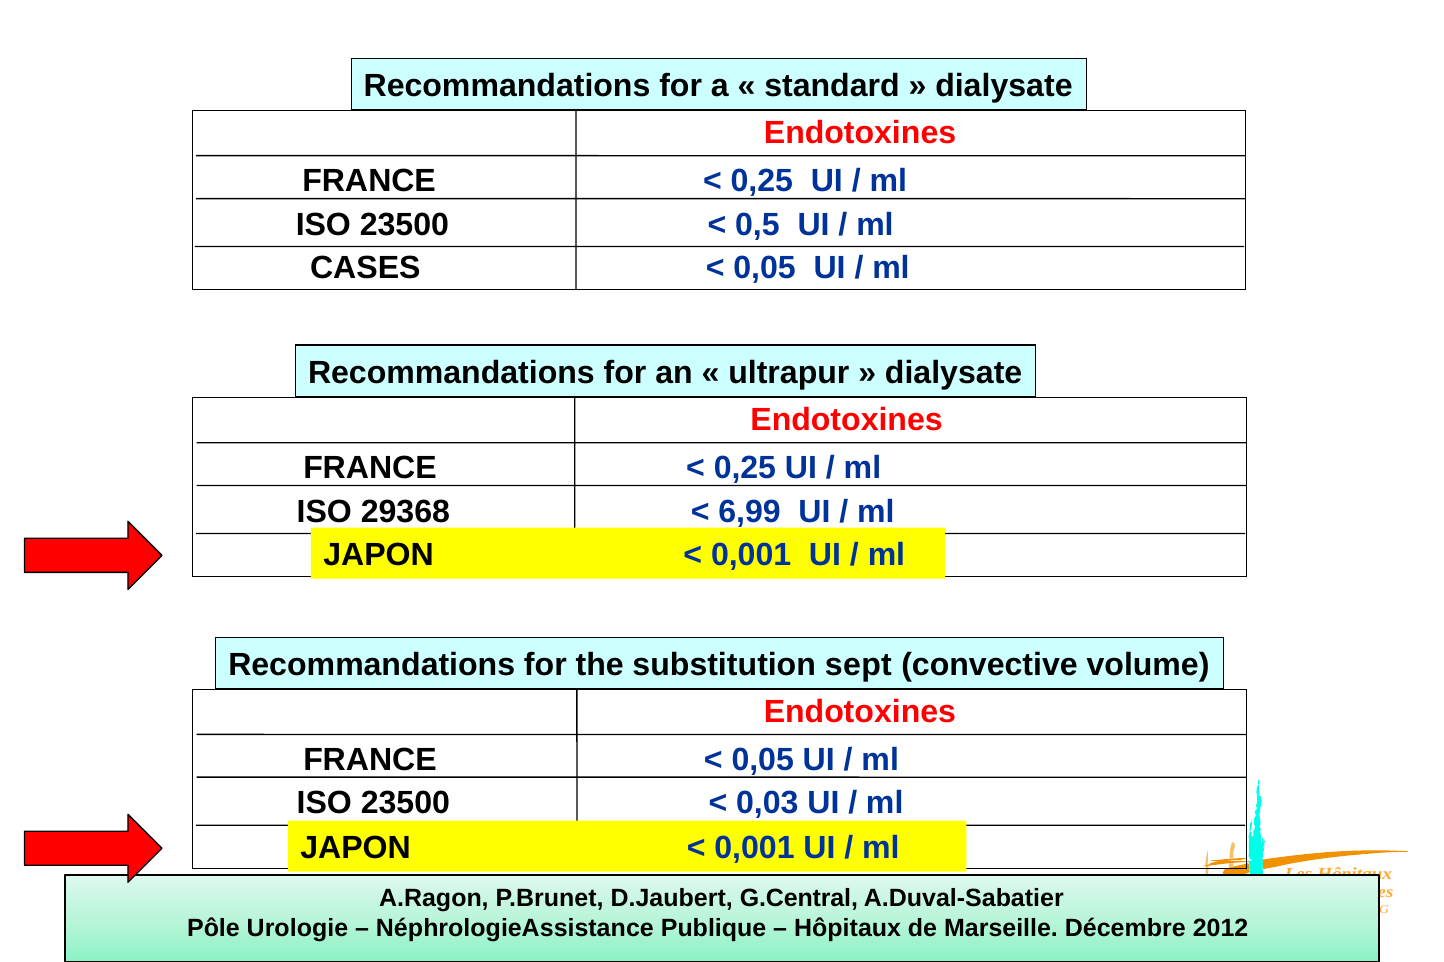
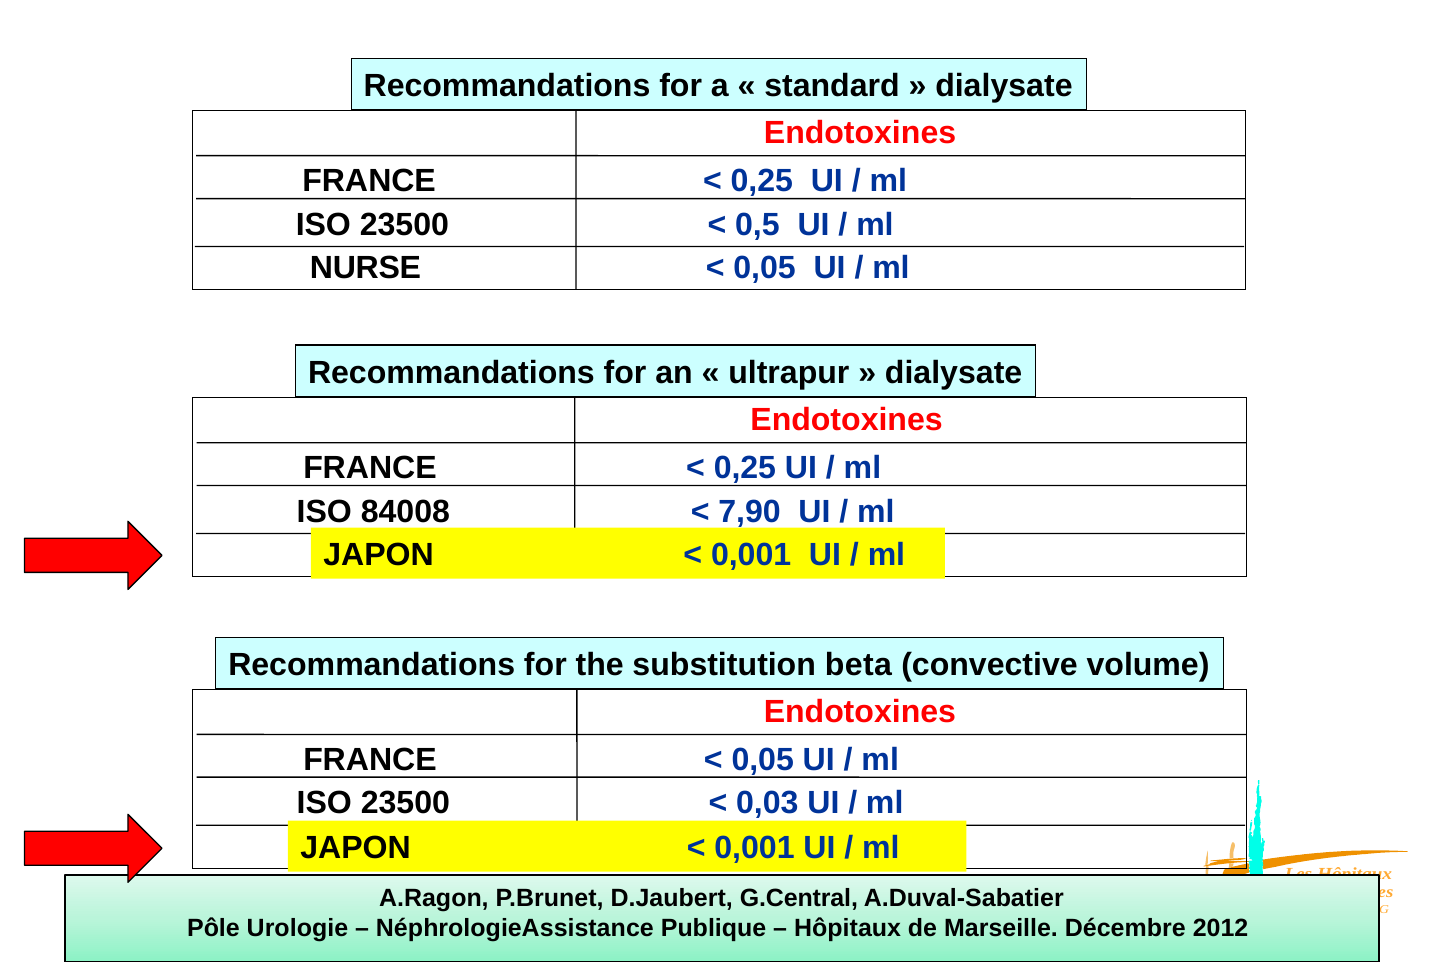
CASES: CASES -> NURSE
29368: 29368 -> 84008
6,99: 6,99 -> 7,90
sept: sept -> beta
